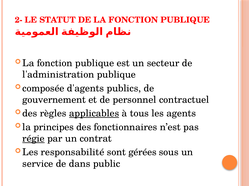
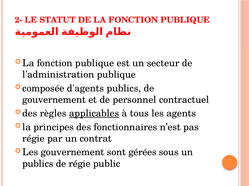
régie at (33, 139) underline: present -> none
responsabilité at (73, 153): responsabilité -> gouvernement
service at (38, 164): service -> publics
de dans: dans -> régie
